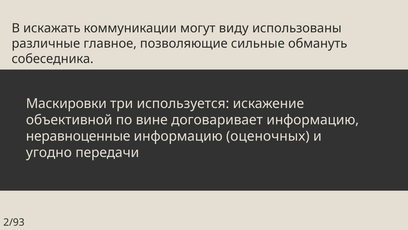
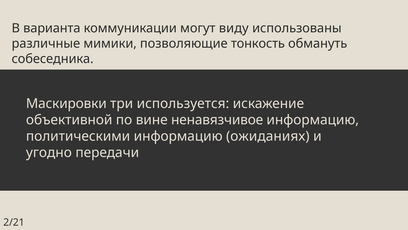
искажать: искажать -> варианта
главное: главное -> мимики
сильные: сильные -> тонкость
договаривает: договаривает -> ненавязчивое
неравноценные: неравноценные -> политическими
оценочных: оценочных -> ожиданиях
2/93: 2/93 -> 2/21
